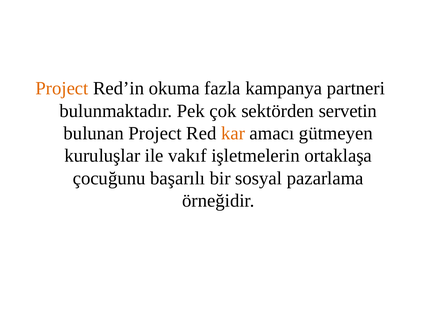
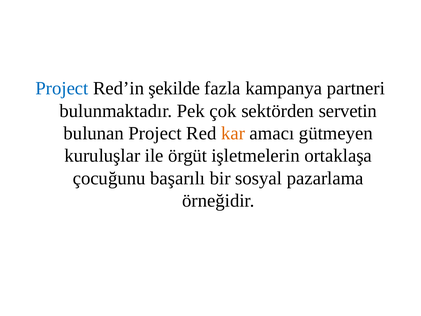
Project at (62, 88) colour: orange -> blue
okuma: okuma -> şekilde
vakıf: vakıf -> örgüt
